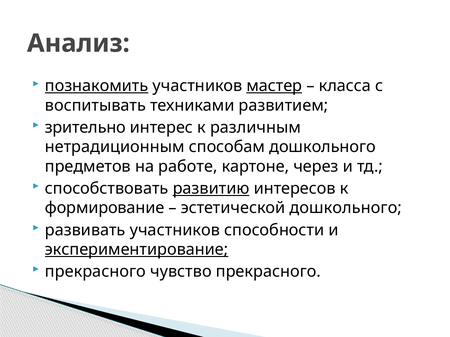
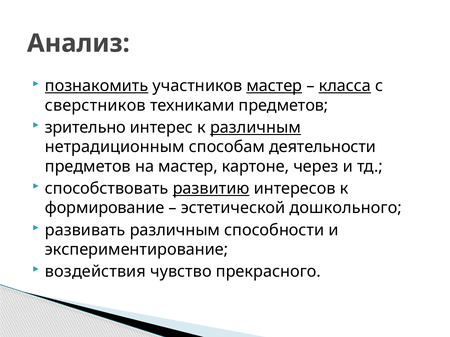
класса underline: none -> present
воспитывать: воспитывать -> сверстников
техниками развитием: развитием -> предметов
различным at (255, 128) underline: none -> present
способам дошкольного: дошкольного -> деятельности
на работе: работе -> мастер
развивать участников: участников -> различным
экспериментирование underline: present -> none
прекрасного at (95, 272): прекрасного -> воздействия
